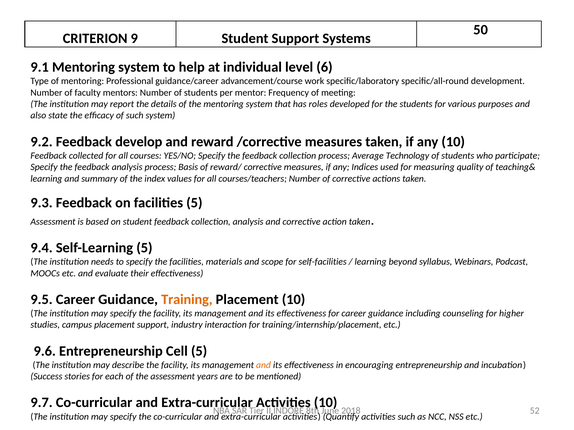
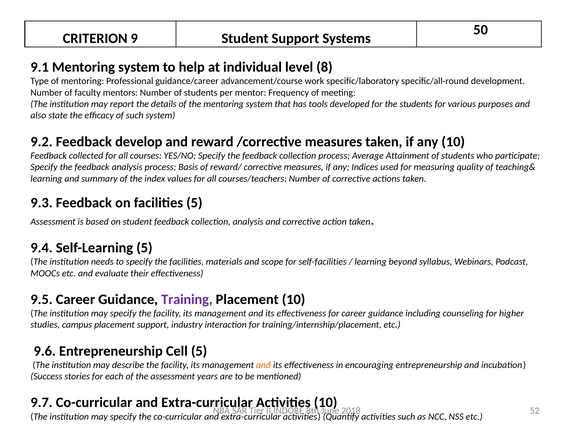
6: 6 -> 8
roles: roles -> tools
Technology: Technology -> Attainment
Training colour: orange -> purple
